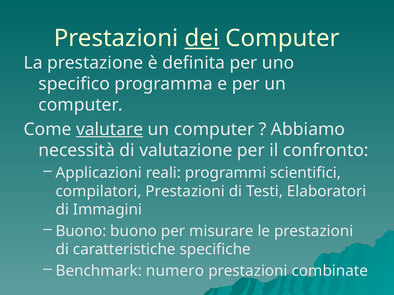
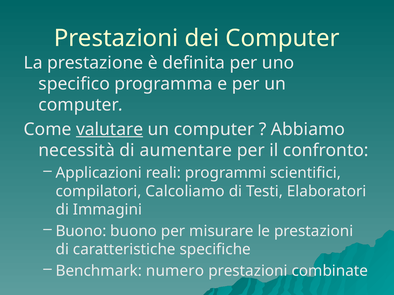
dei underline: present -> none
valutazione: valutazione -> aumentare
compilatori Prestazioni: Prestazioni -> Calcoliamo
